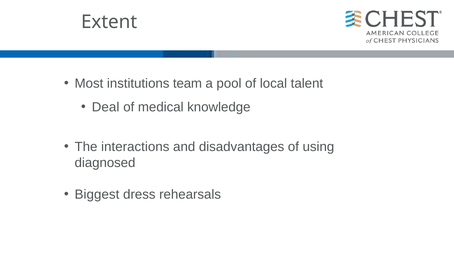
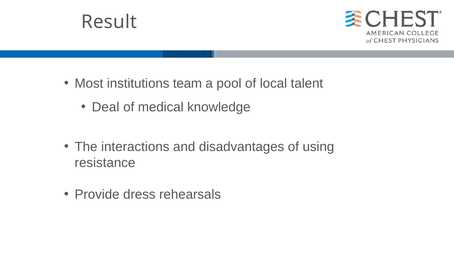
Extent: Extent -> Result
diagnosed: diagnosed -> resistance
Biggest: Biggest -> Provide
